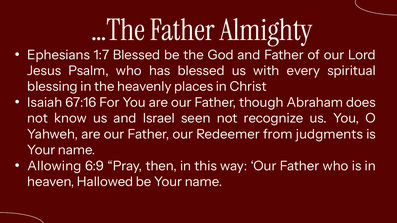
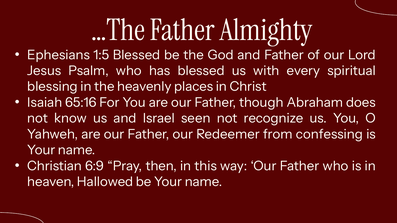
1:7: 1:7 -> 1:5
67:16: 67:16 -> 65:16
judgments: judgments -> confessing
Allowing: Allowing -> Christian
